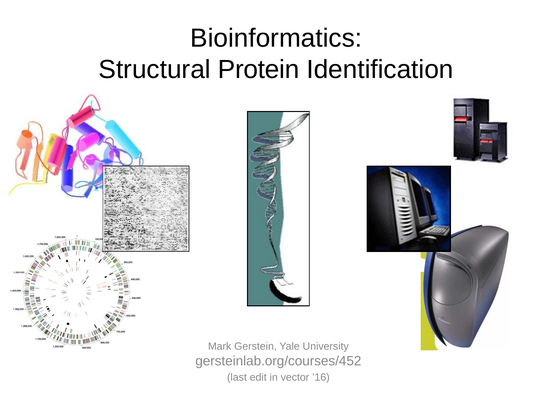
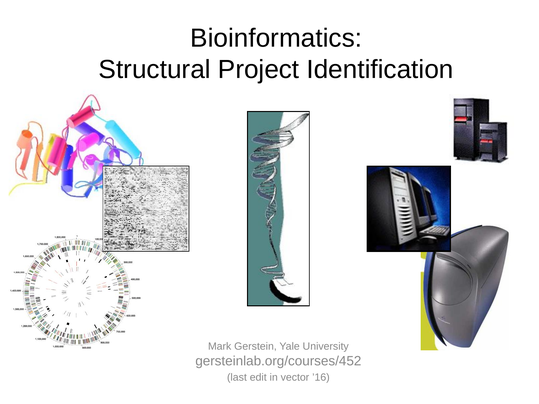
Protein: Protein -> Project
